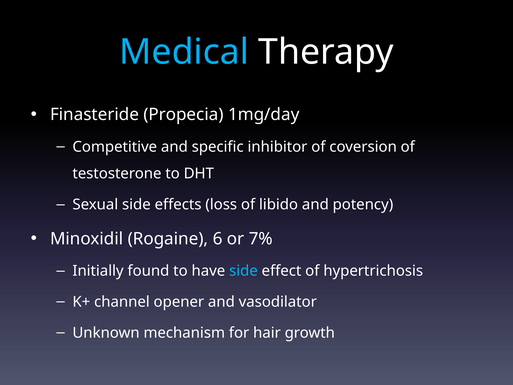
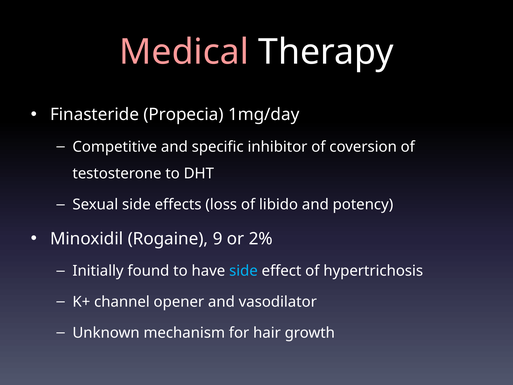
Medical colour: light blue -> pink
6: 6 -> 9
7%: 7% -> 2%
